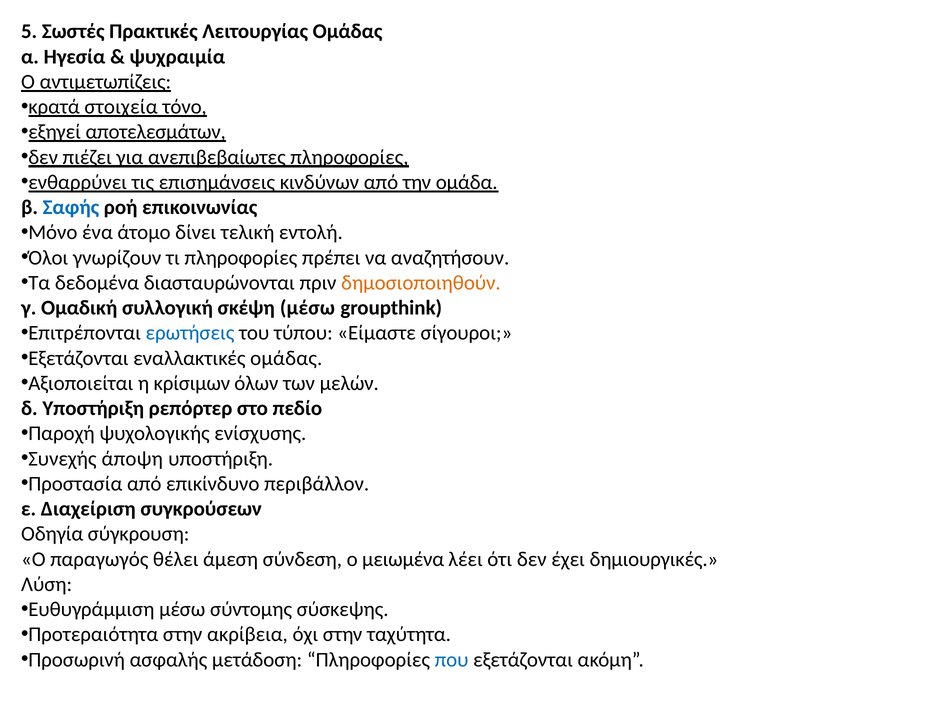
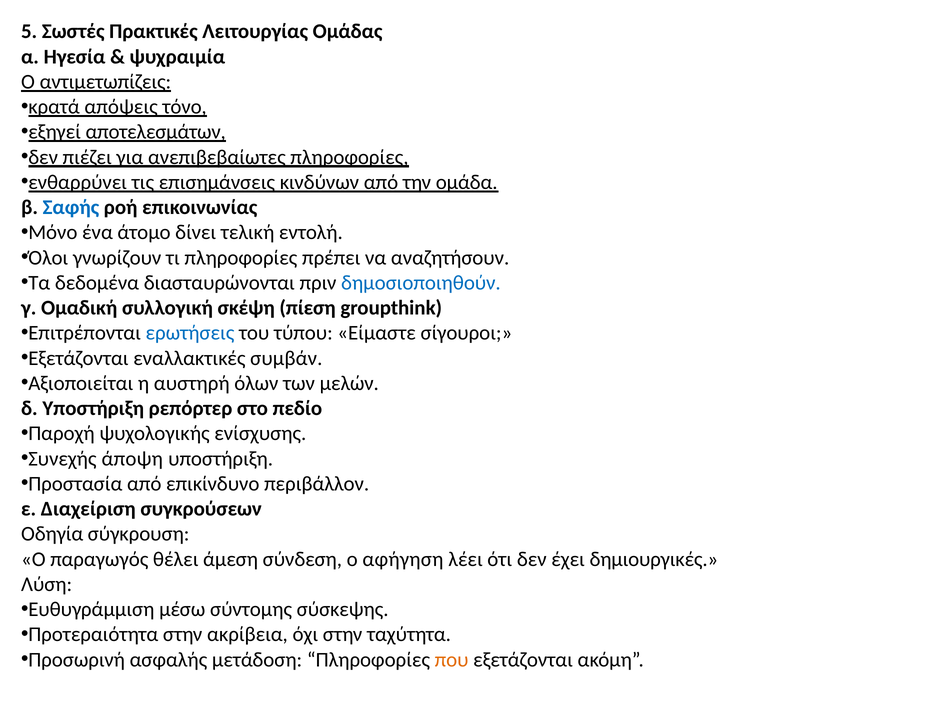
στοιχεία: στοιχεία -> απόψεις
δημοσιοποιηθούν colour: orange -> blue
σκέψη μέσω: μέσω -> πίεση
εναλλακτικές ομάδας: ομάδας -> συμβάν
κρίσιμων: κρίσιμων -> αυστηρή
μειωμένα: μειωμένα -> αφήγηση
που colour: blue -> orange
